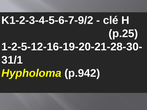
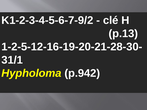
p.25: p.25 -> p.13
